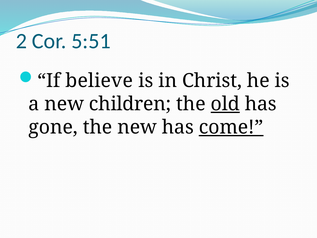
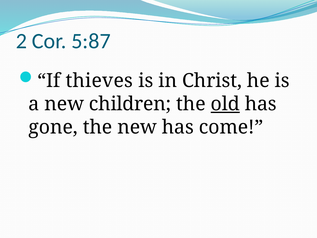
5:51: 5:51 -> 5:87
believe: believe -> thieves
come underline: present -> none
